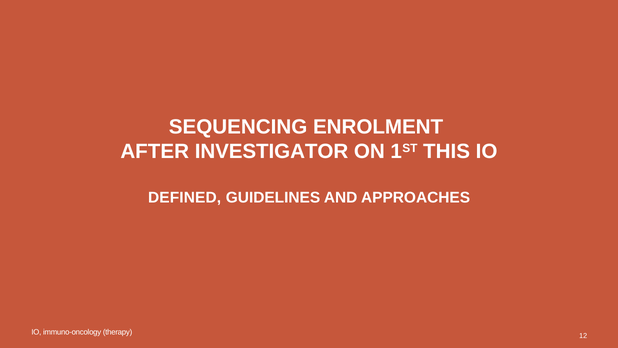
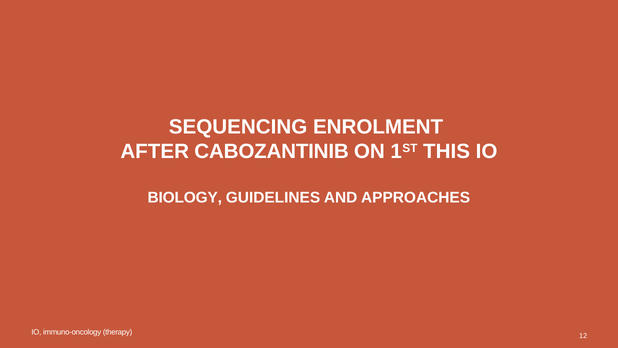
INVESTIGATOR: INVESTIGATOR -> CABOZANTINIB
DEFINED: DEFINED -> BIOLOGY
